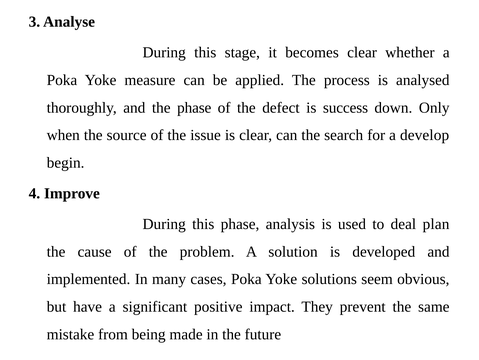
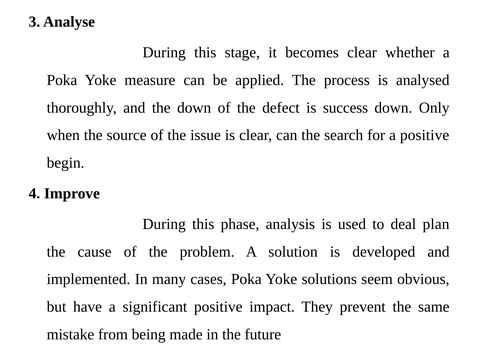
the phase: phase -> down
a develop: develop -> positive
